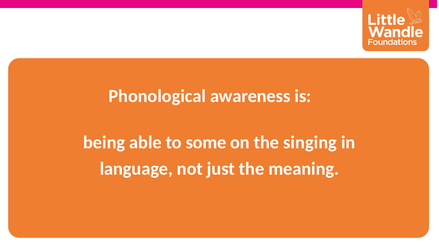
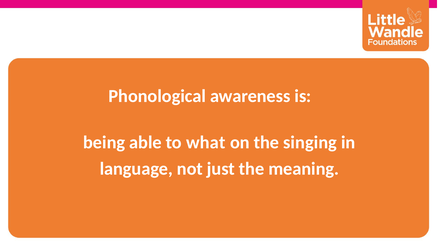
some: some -> what
